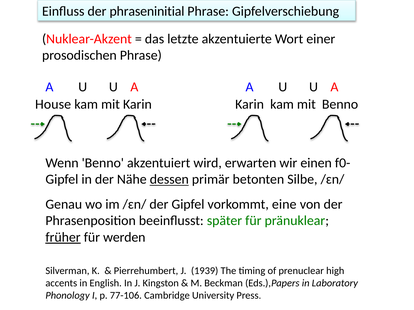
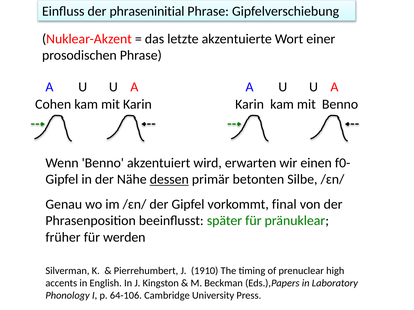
House: House -> Cohen
eine: eine -> final
früher underline: present -> none
1939: 1939 -> 1910
77-106: 77-106 -> 64-106
